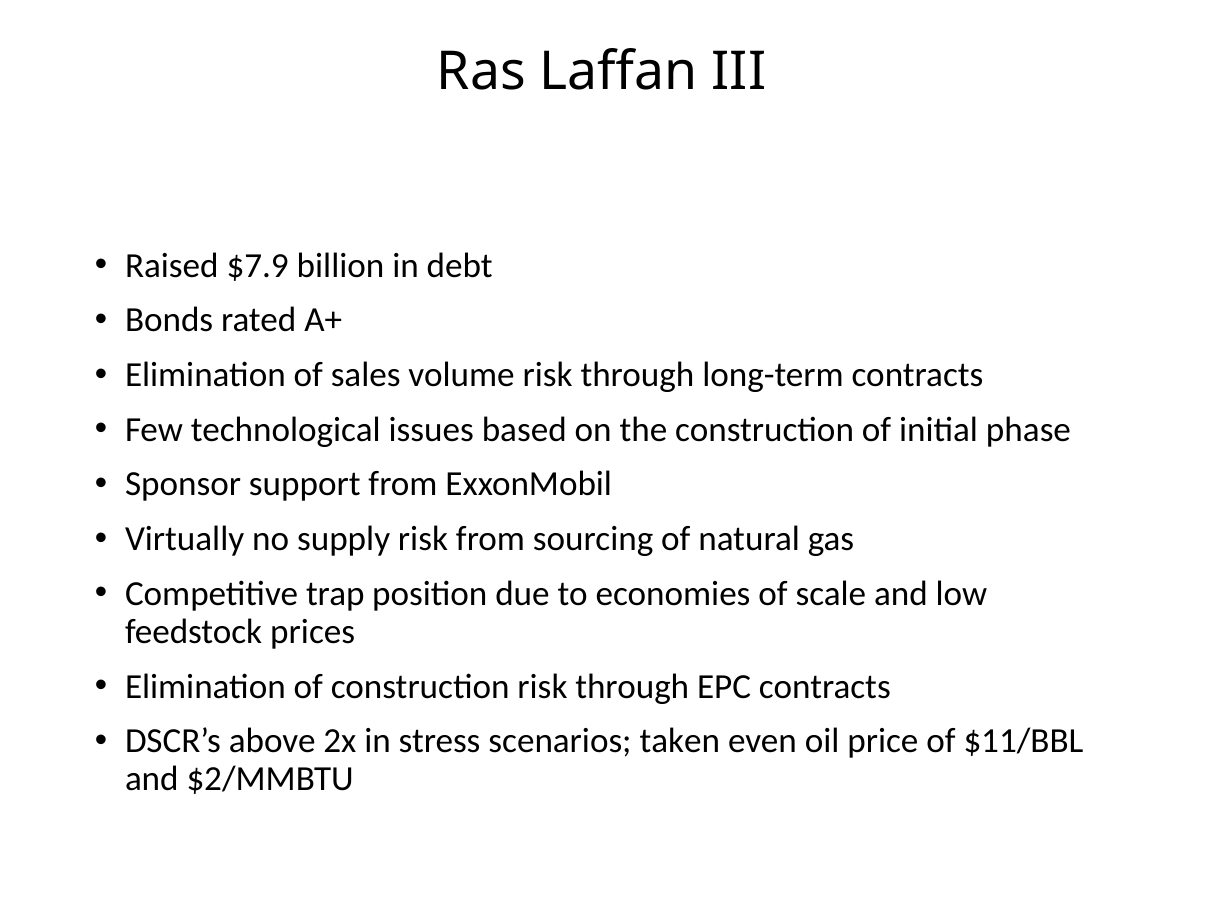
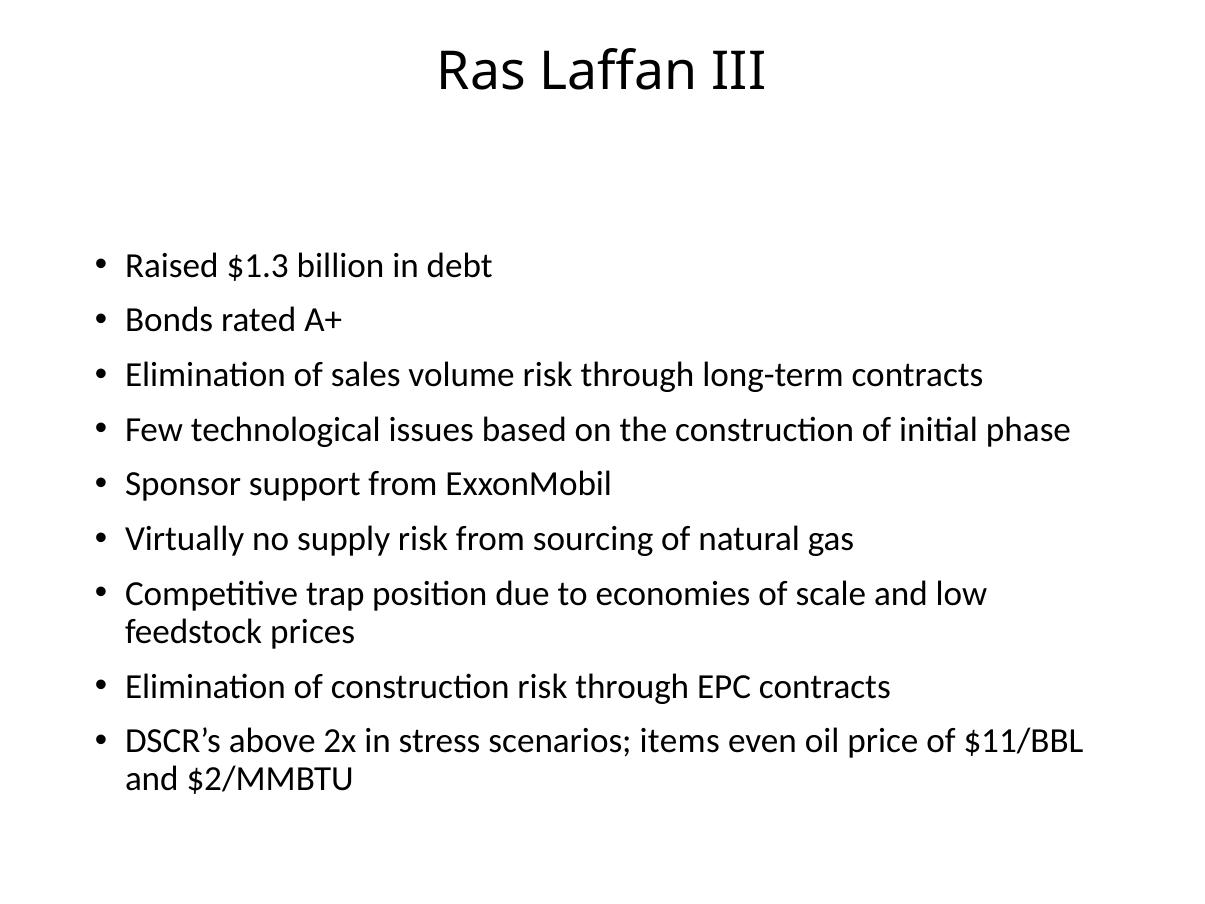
$7.9: $7.9 -> $1.3
taken: taken -> items
